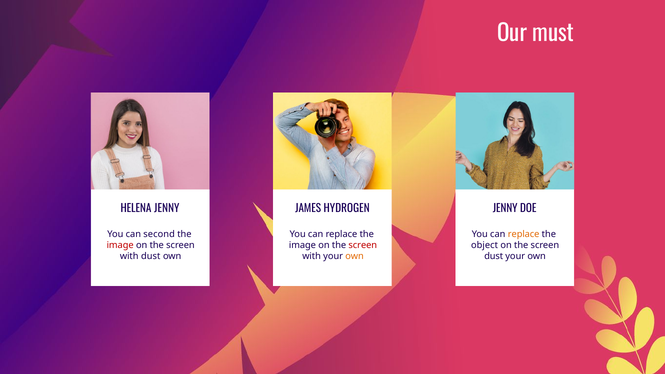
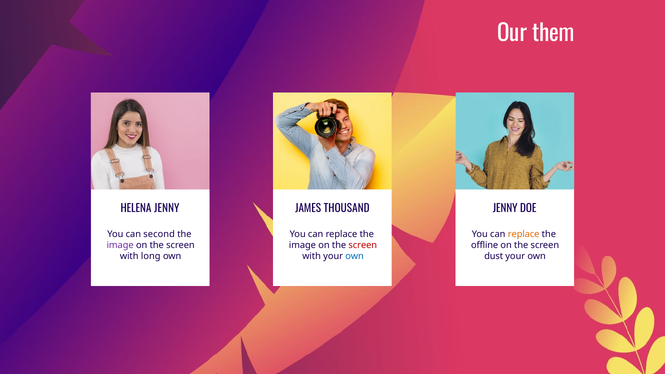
must: must -> them
HYDROGEN: HYDROGEN -> THOUSAND
image at (120, 245) colour: red -> purple
object: object -> offline
with dust: dust -> long
own at (355, 256) colour: orange -> blue
